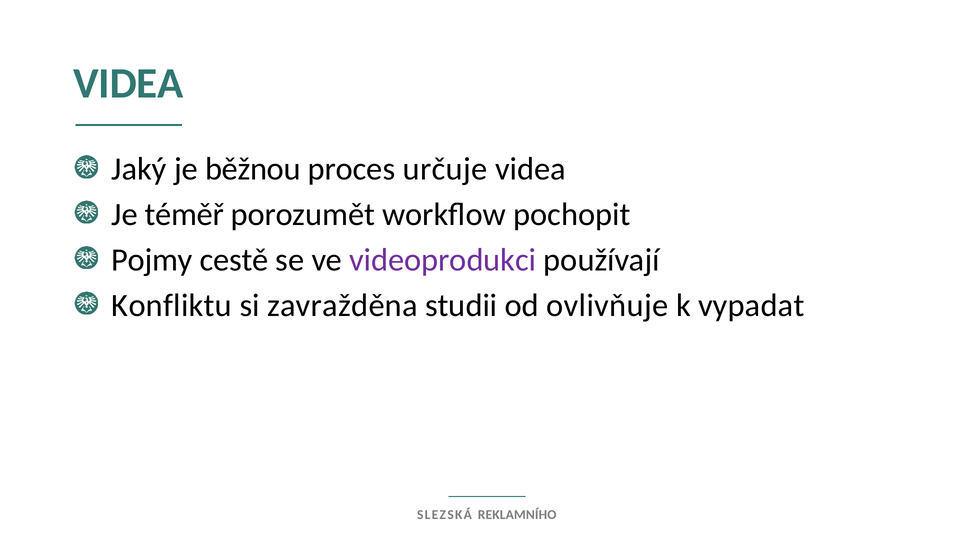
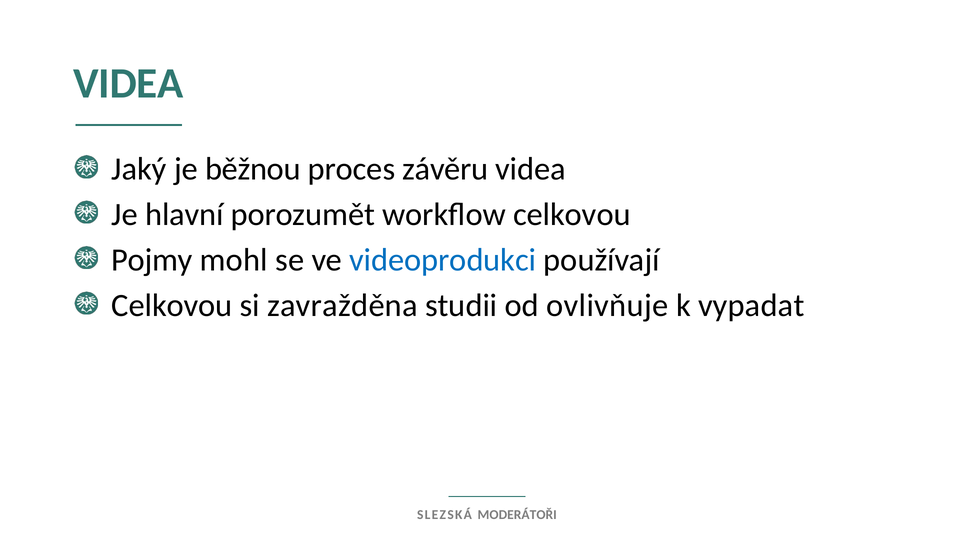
určuje: určuje -> závěru
téměř: téměř -> hlavní
workflow pochopit: pochopit -> celkovou
cestě: cestě -> mohl
videoprodukci colour: purple -> blue
Konfliktu at (172, 305): Konfliktu -> Celkovou
REKLAMNÍHO: REKLAMNÍHO -> MODERÁTOŘI
